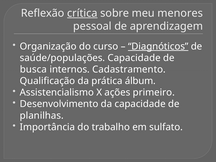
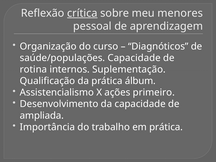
Diagnóticos underline: present -> none
busca: busca -> rotina
Cadastramento: Cadastramento -> Suplementação
planilhas: planilhas -> ampliada
em sulfato: sulfato -> prática
